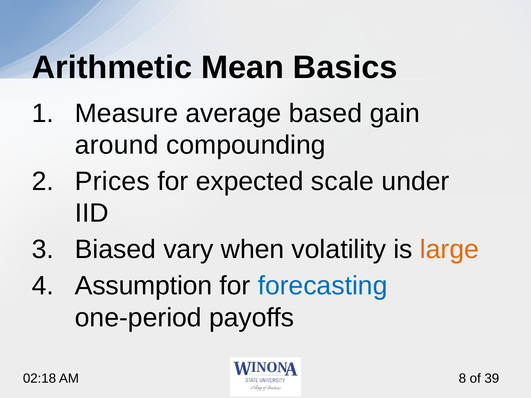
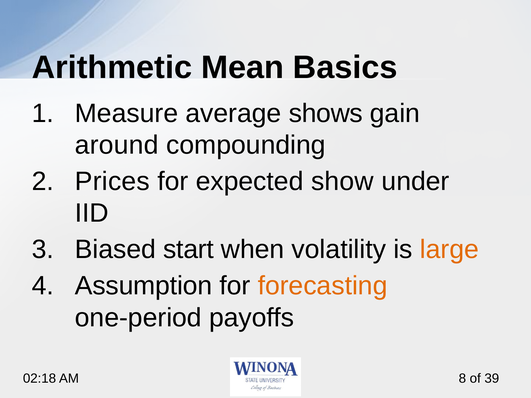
based: based -> shows
scale: scale -> show
vary: vary -> start
forecasting colour: blue -> orange
